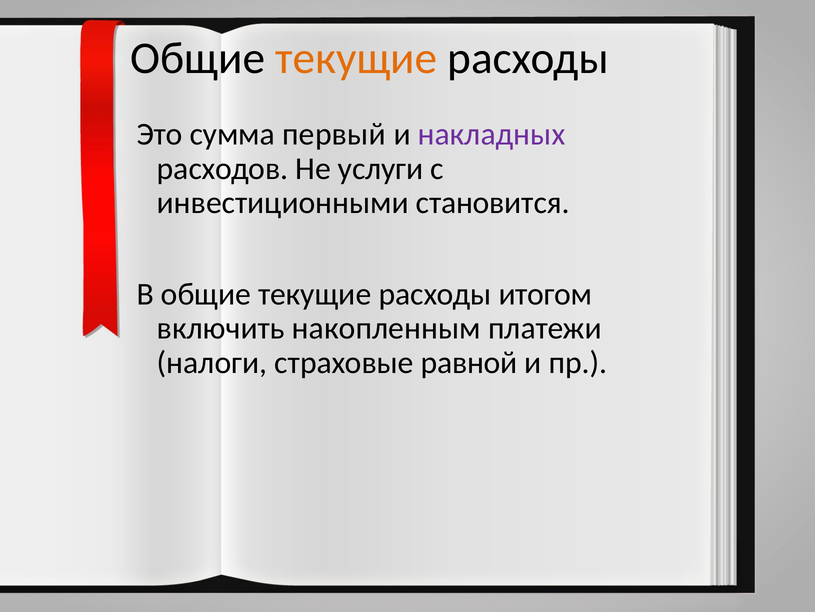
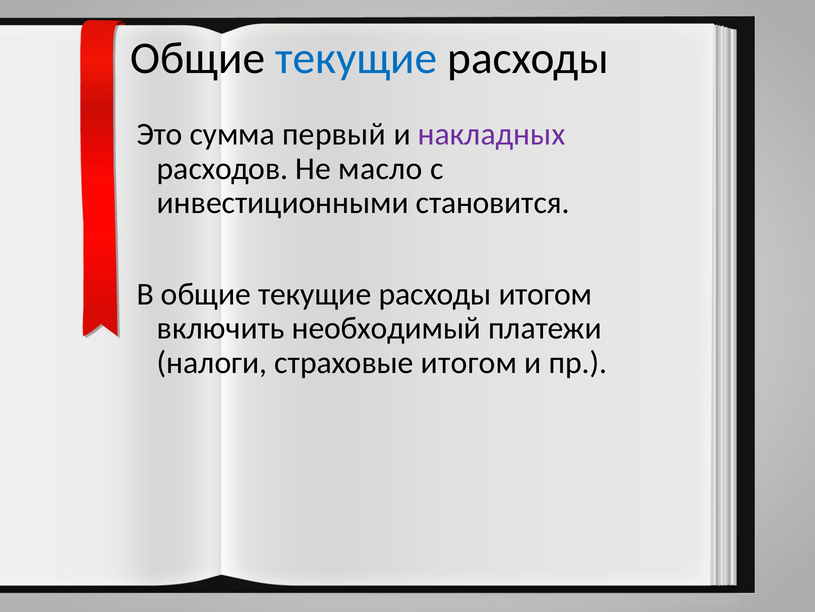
текущие at (356, 58) colour: orange -> blue
услуги: услуги -> масло
накопленным: накопленным -> необходимый
страховые равной: равной -> итогом
